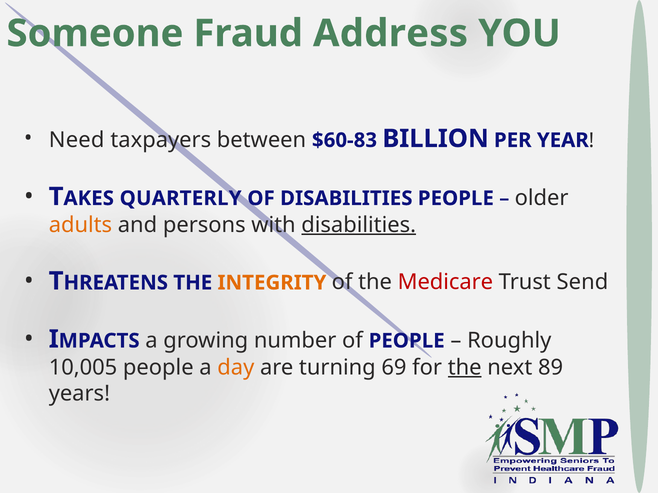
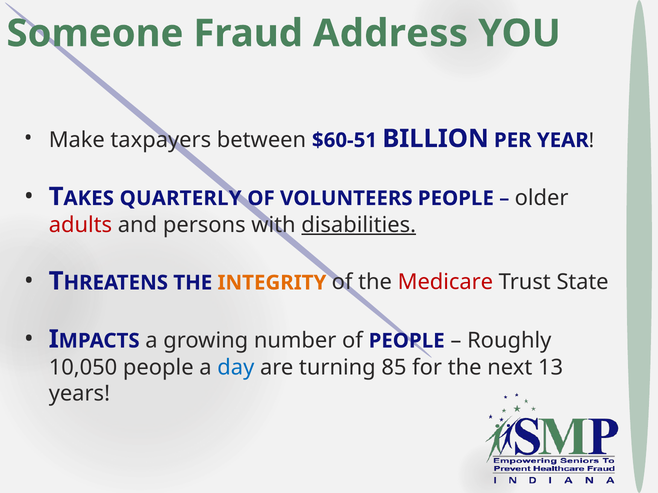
Need: Need -> Make
$60-83: $60-83 -> $60-51
OF DISABILITIES: DISABILITIES -> VOLUNTEERS
adults colour: orange -> red
Send: Send -> State
10,005: 10,005 -> 10,050
day colour: orange -> blue
69: 69 -> 85
the at (465, 368) underline: present -> none
89: 89 -> 13
